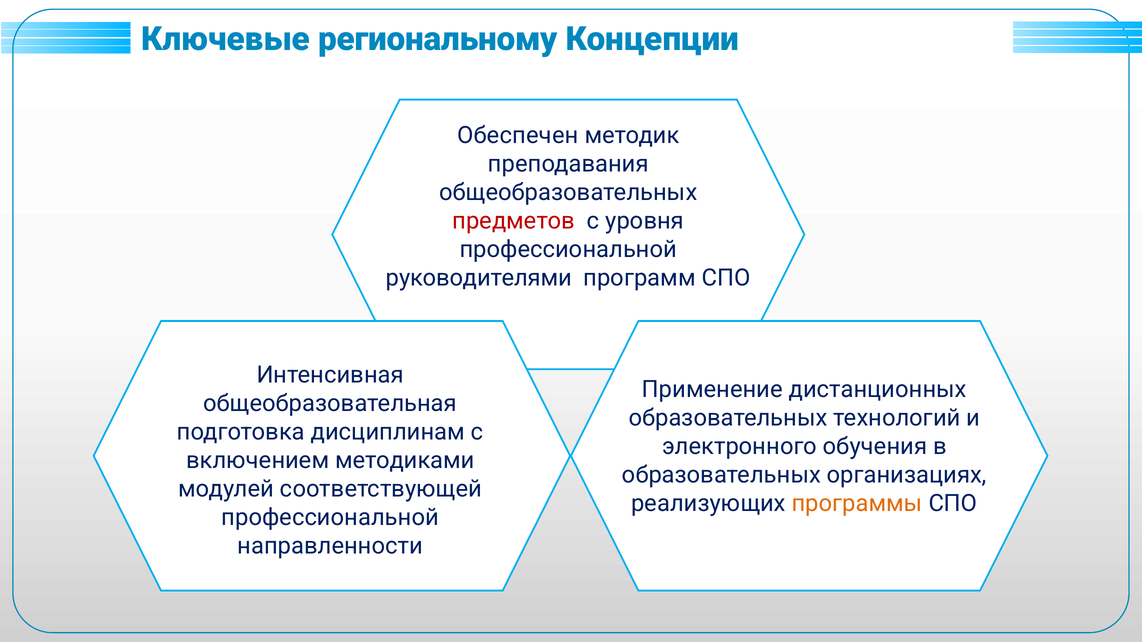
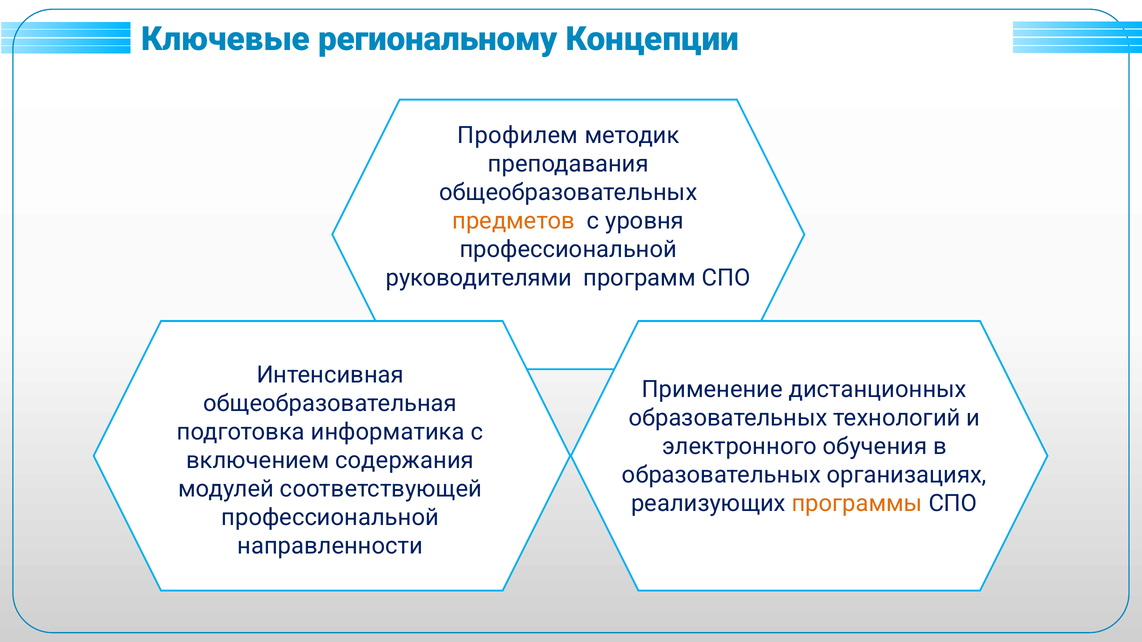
Обеспечен: Обеспечен -> Профилем
предметов colour: red -> orange
дисциплинам: дисциплинам -> информатика
методиками: методиками -> содержания
